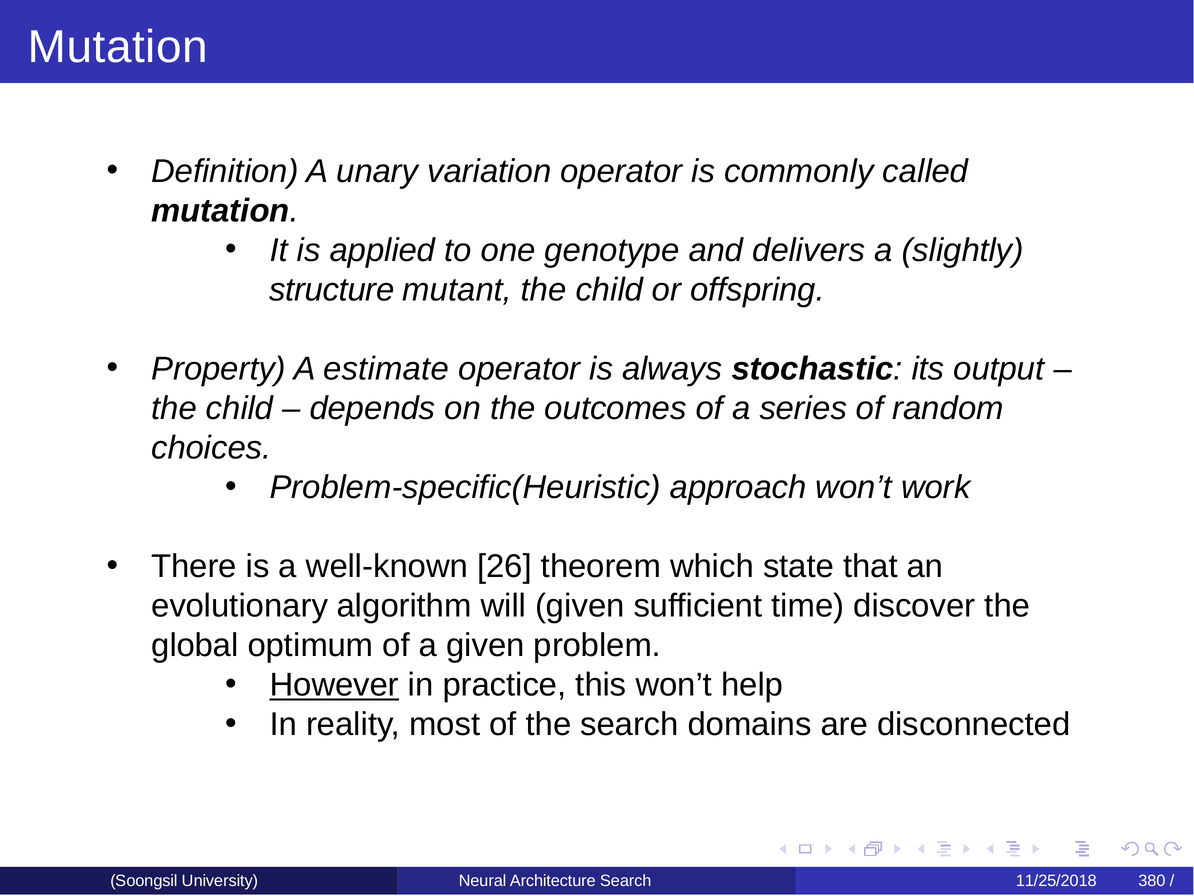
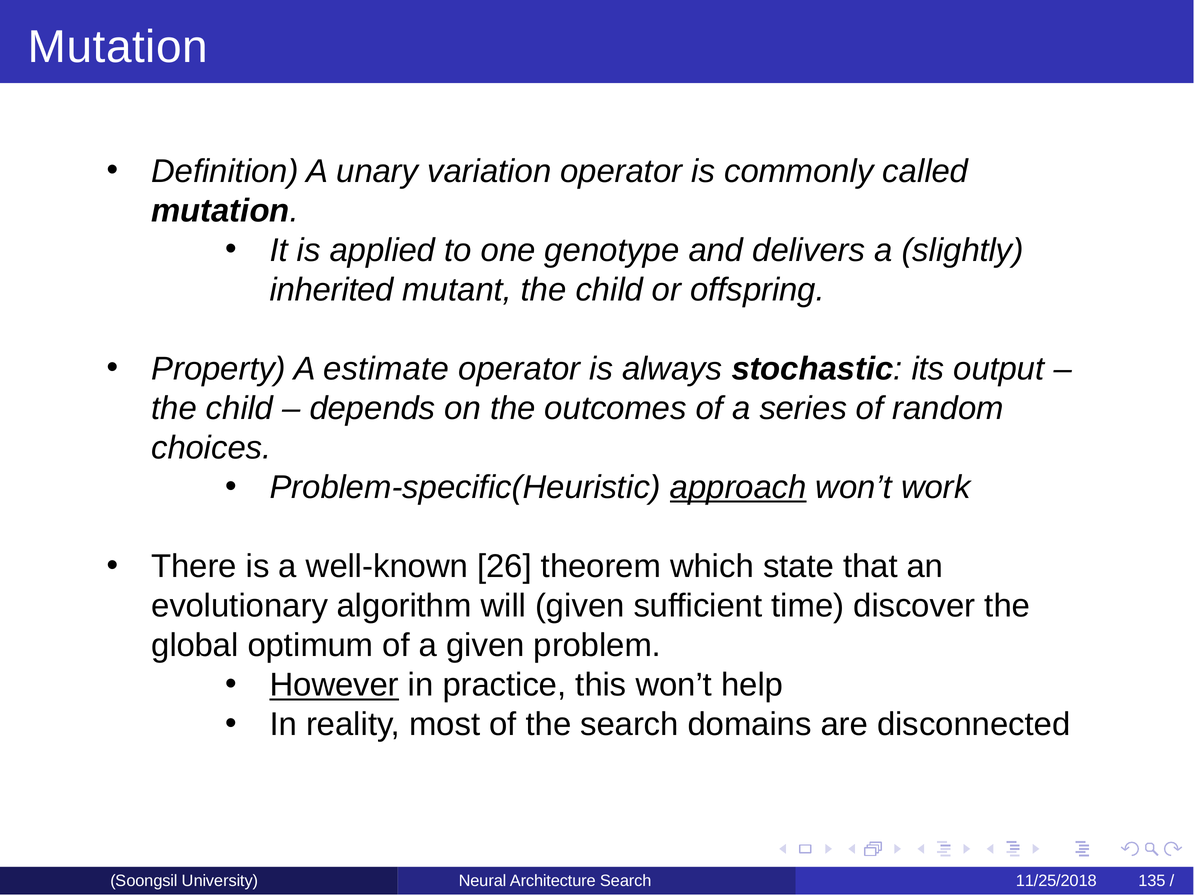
structure: structure -> inherited
approach underline: none -> present
380: 380 -> 135
